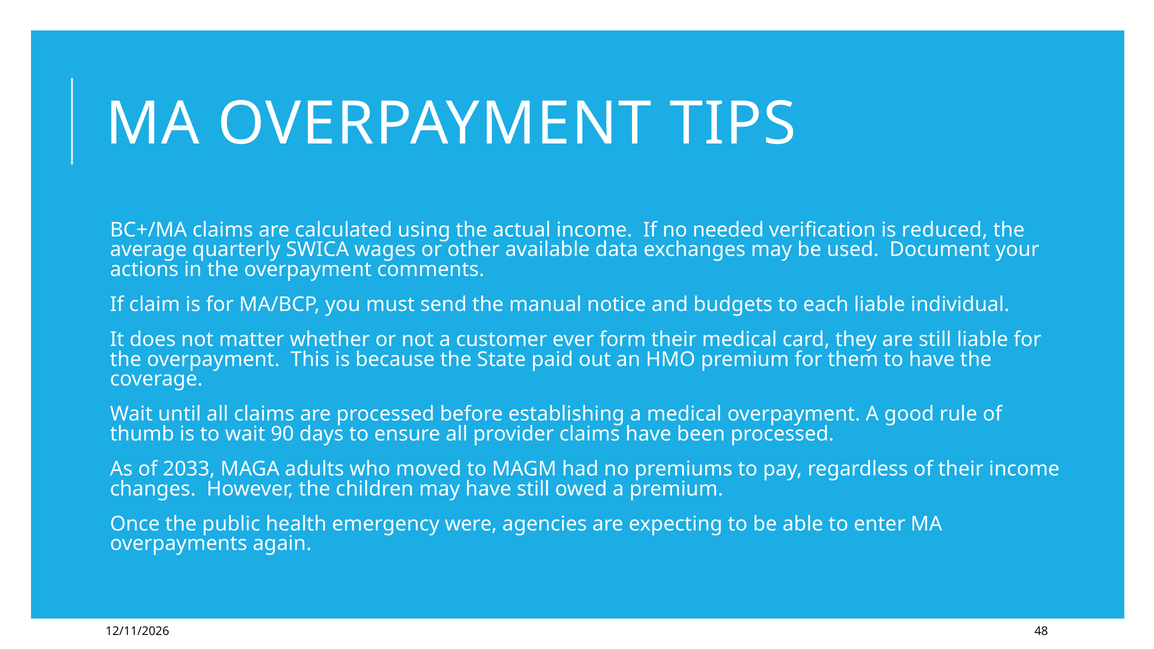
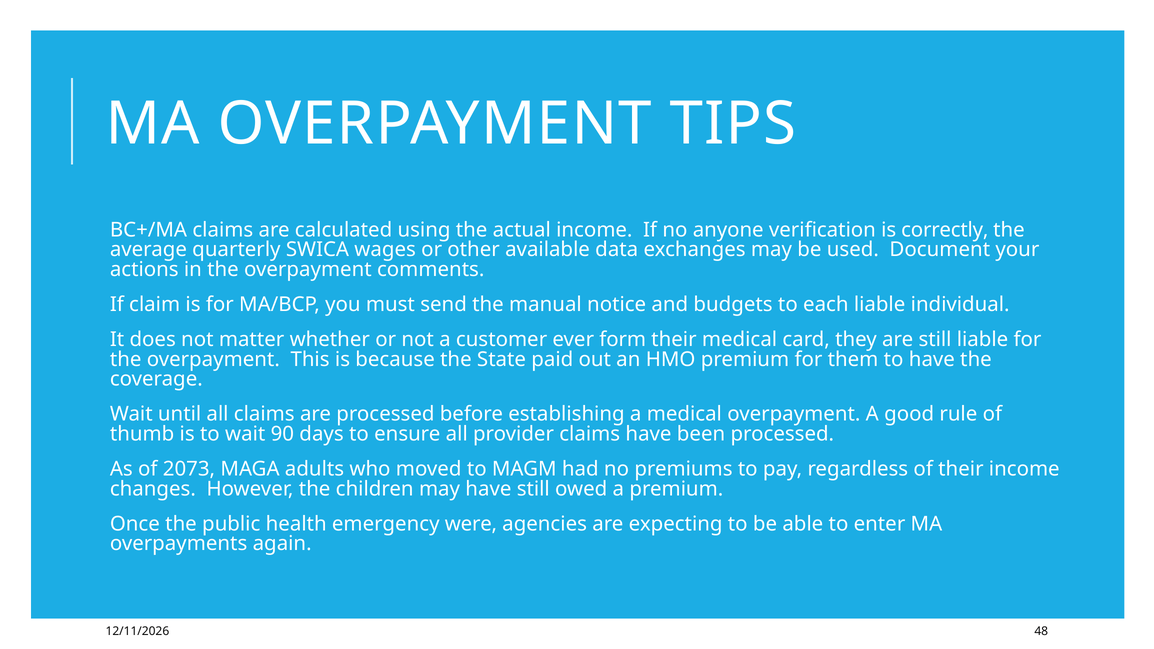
needed: needed -> anyone
reduced: reduced -> correctly
2033: 2033 -> 2073
